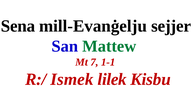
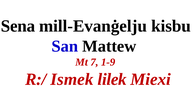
sejjer: sejjer -> kisbu
Mattew colour: green -> black
1-1: 1-1 -> 1-9
Kisbu: Kisbu -> Miexi
